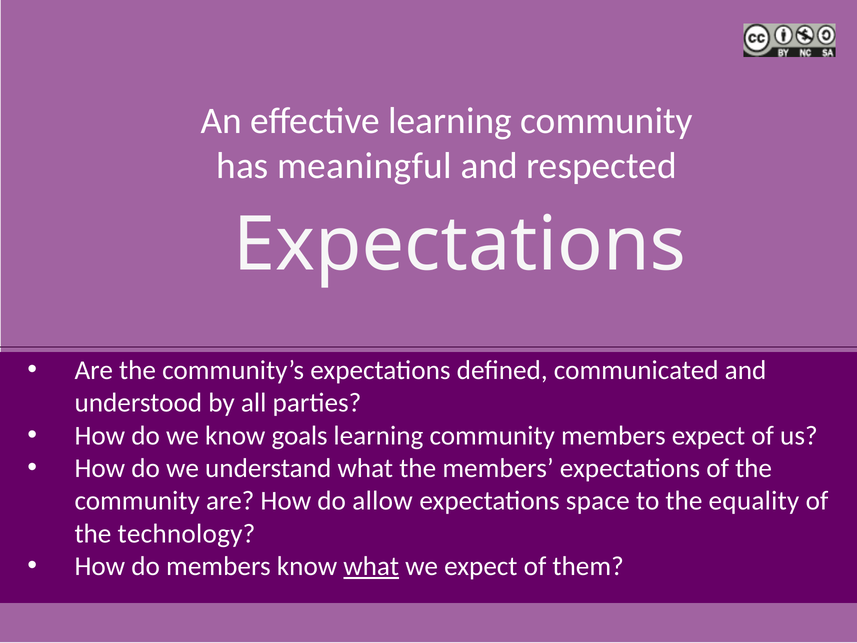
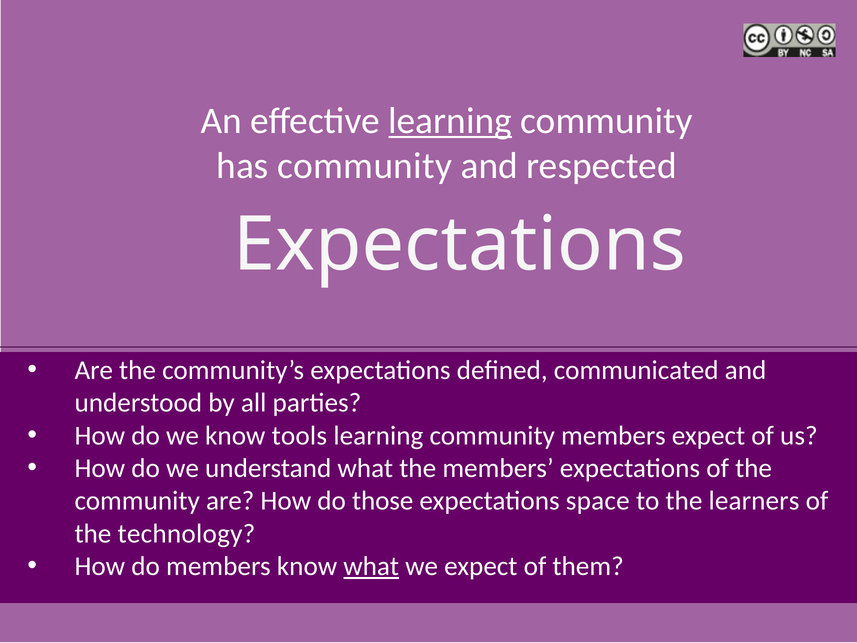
learning at (450, 121) underline: none -> present
has meaningful: meaningful -> community
goals: goals -> tools
allow: allow -> those
equality: equality -> learners
